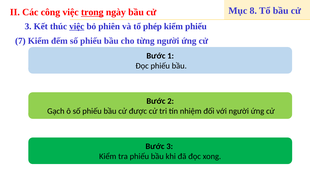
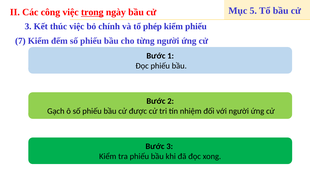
8: 8 -> 5
việc at (77, 26) underline: present -> none
phiên: phiên -> chính
